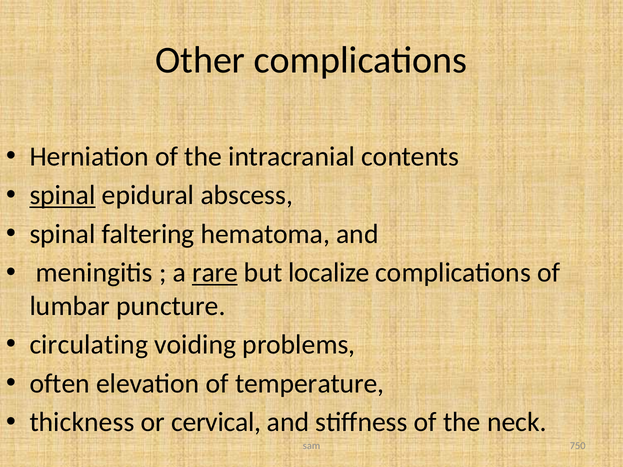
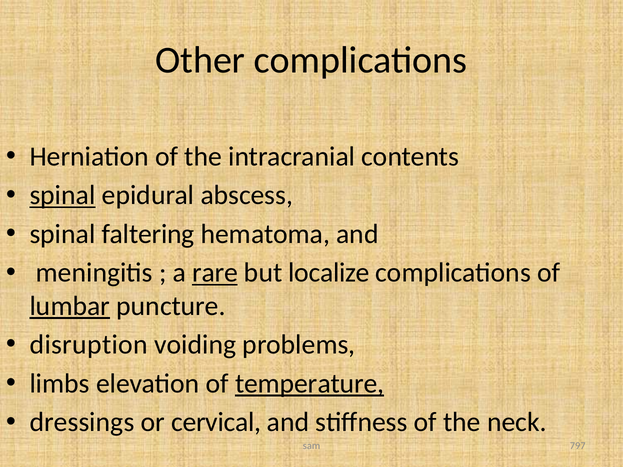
lumbar underline: none -> present
circulating: circulating -> disruption
often: often -> limbs
temperature underline: none -> present
thickness: thickness -> dressings
750: 750 -> 797
